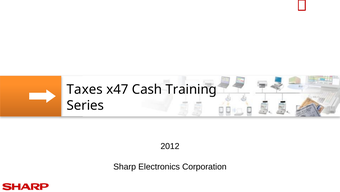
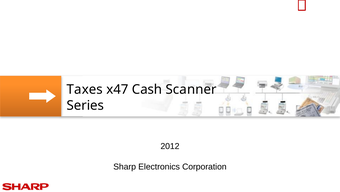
Training: Training -> Scanner
